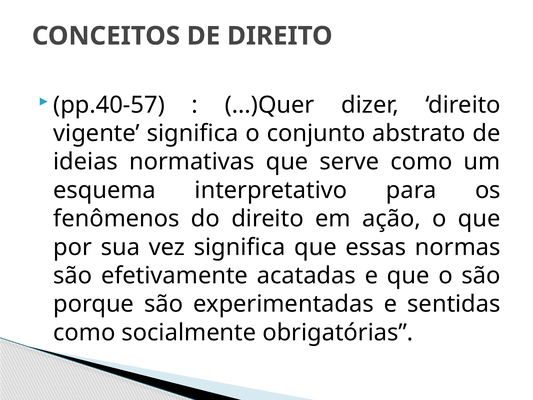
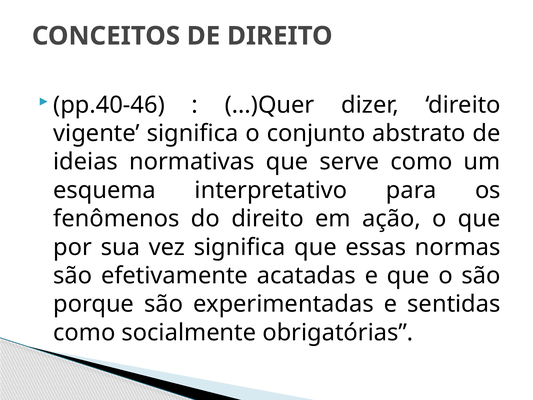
pp.40-57: pp.40-57 -> pp.40-46
